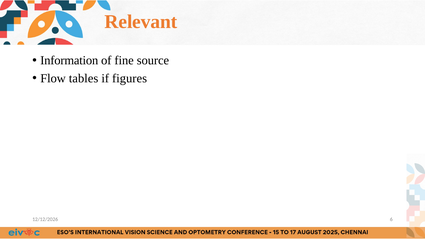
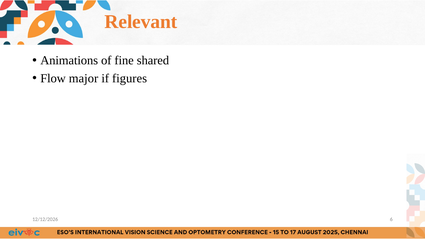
Information: Information -> Animations
source: source -> shared
tables: tables -> major
